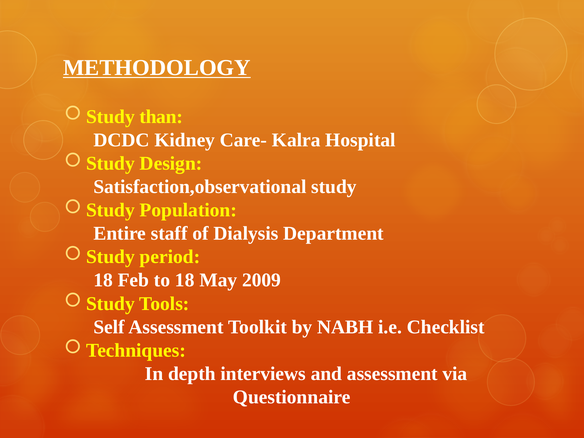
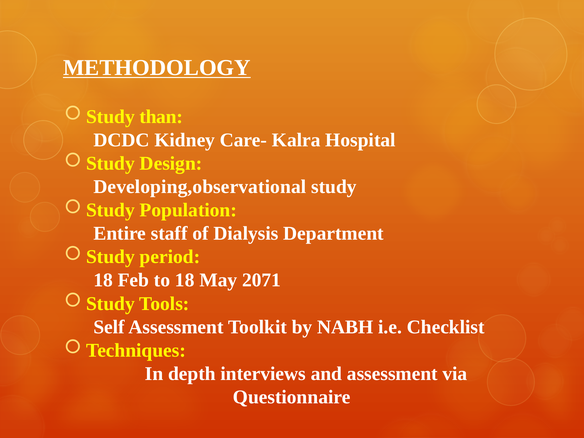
Satisfaction,observational: Satisfaction,observational -> Developing,observational
2009: 2009 -> 2071
